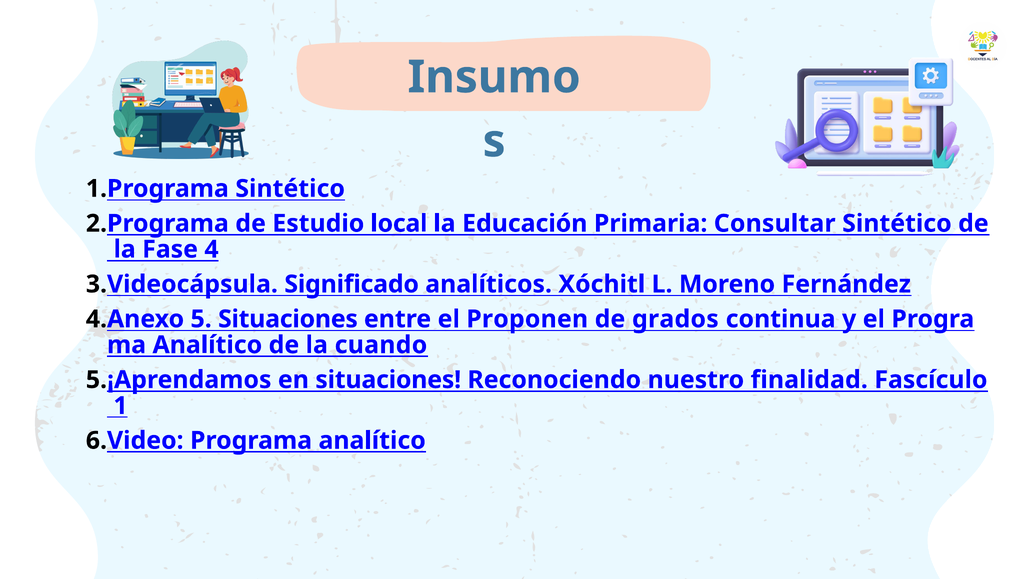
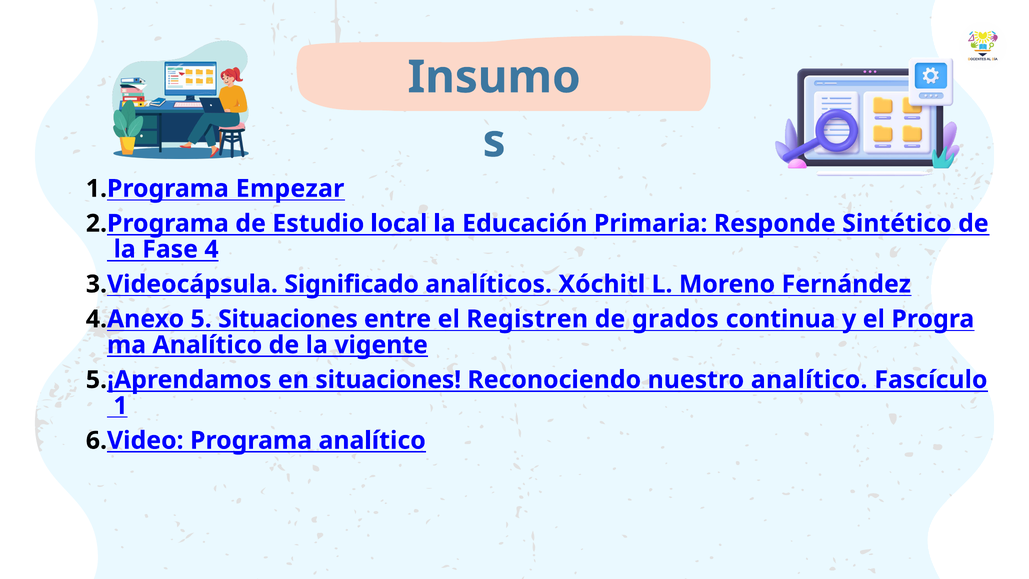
Sintético at (290, 189): Sintético -> Empezar
Consultar: Consultar -> Responde
Proponen: Proponen -> Registren
cuando: cuando -> vigente
nuestro finalidad: finalidad -> analítico
